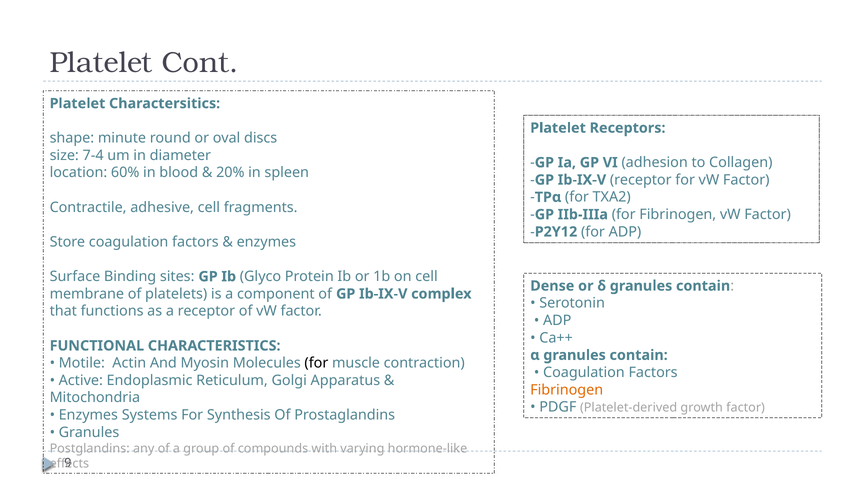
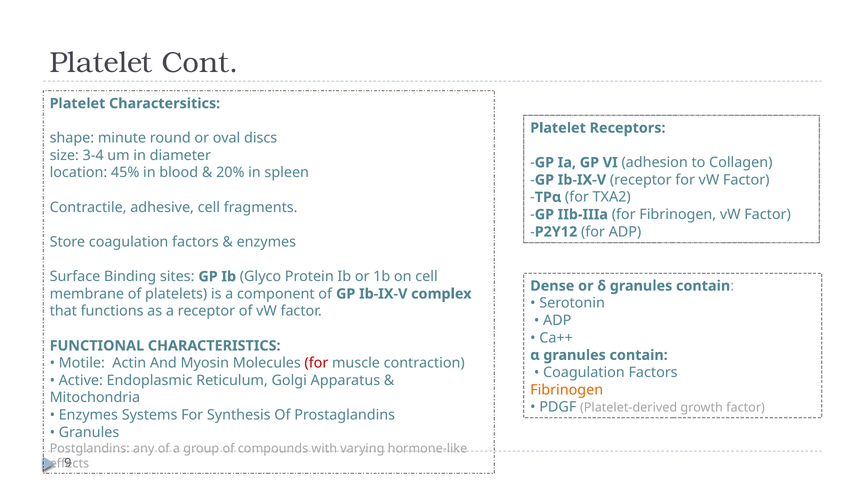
7-4: 7-4 -> 3-4
60%: 60% -> 45%
for at (316, 363) colour: black -> red
